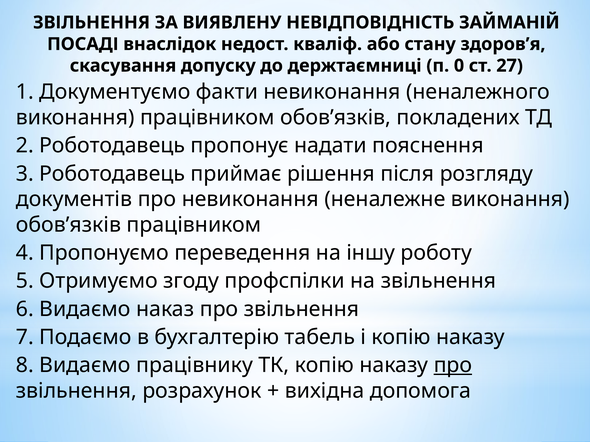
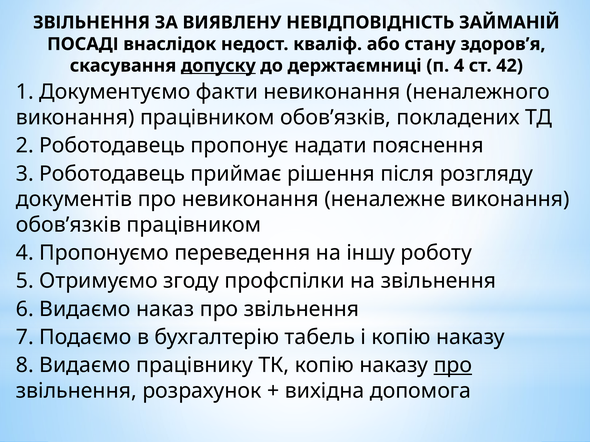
допуску underline: none -> present
п 0: 0 -> 4
27: 27 -> 42
